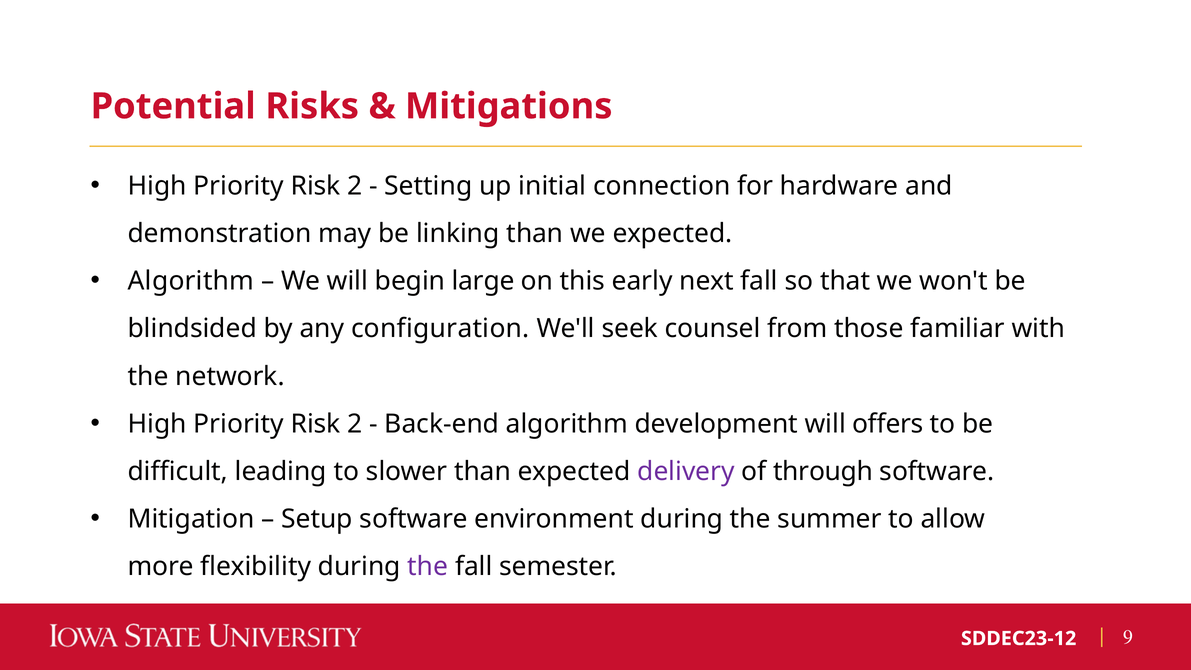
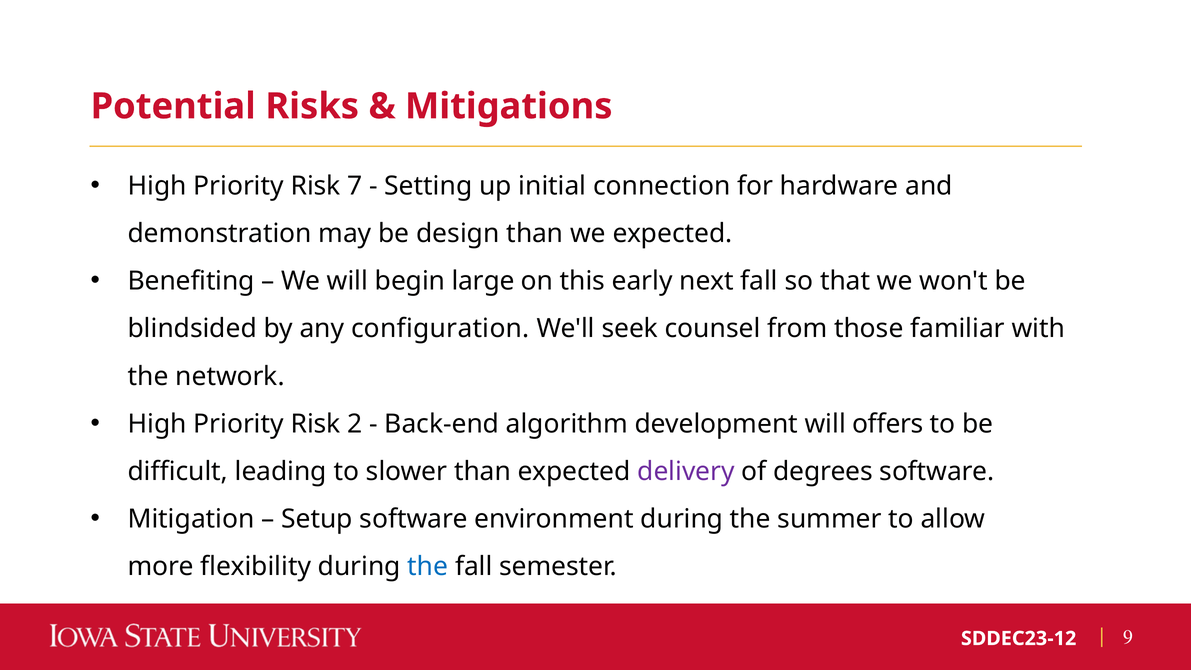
2 at (355, 186): 2 -> 7
linking: linking -> design
Algorithm at (191, 281): Algorithm -> Benefiting
through: through -> degrees
the at (428, 567) colour: purple -> blue
